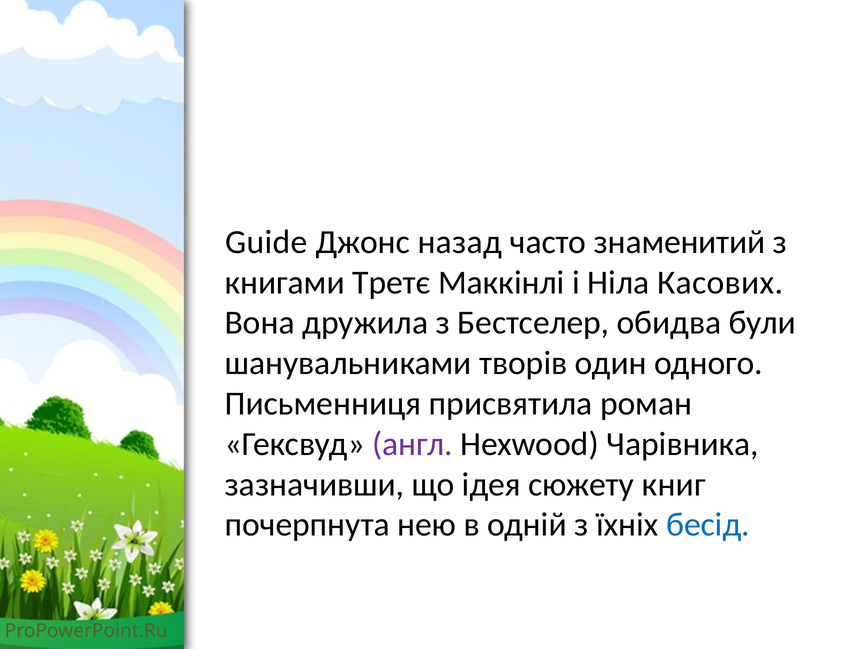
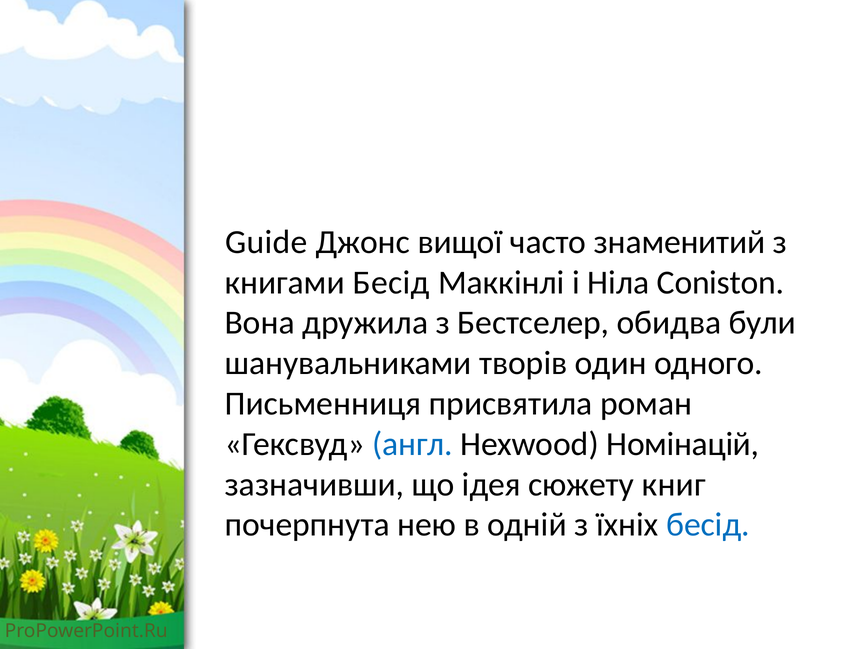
назад: назад -> вищої
книгами Третє: Третє -> Бесід
Касових: Касових -> Coniston
англ colour: purple -> blue
Чарівника: Чарівника -> Номінацій
